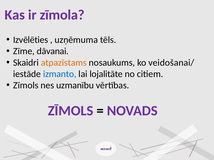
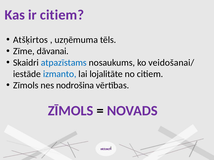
ir zīmola: zīmola -> citiem
Izvēlēties: Izvēlēties -> Atšķirtos
atpazīstams colour: orange -> blue
uzmanību: uzmanību -> nodrošina
